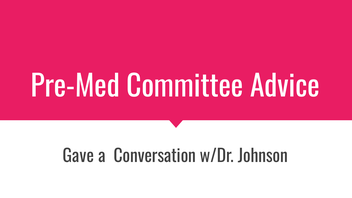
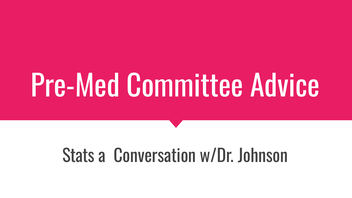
Gave: Gave -> Stats
